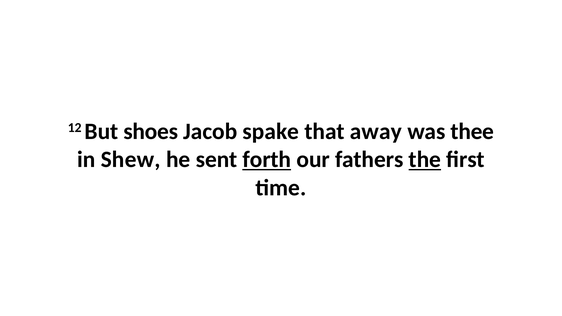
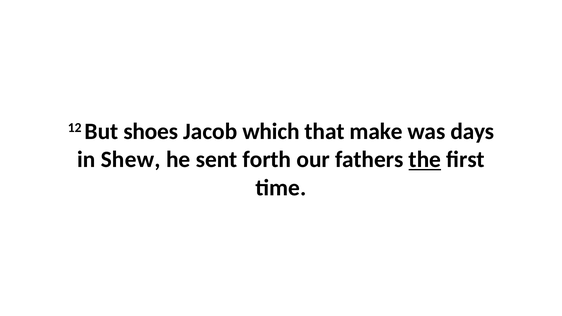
spake: spake -> which
away: away -> make
thee: thee -> days
forth underline: present -> none
